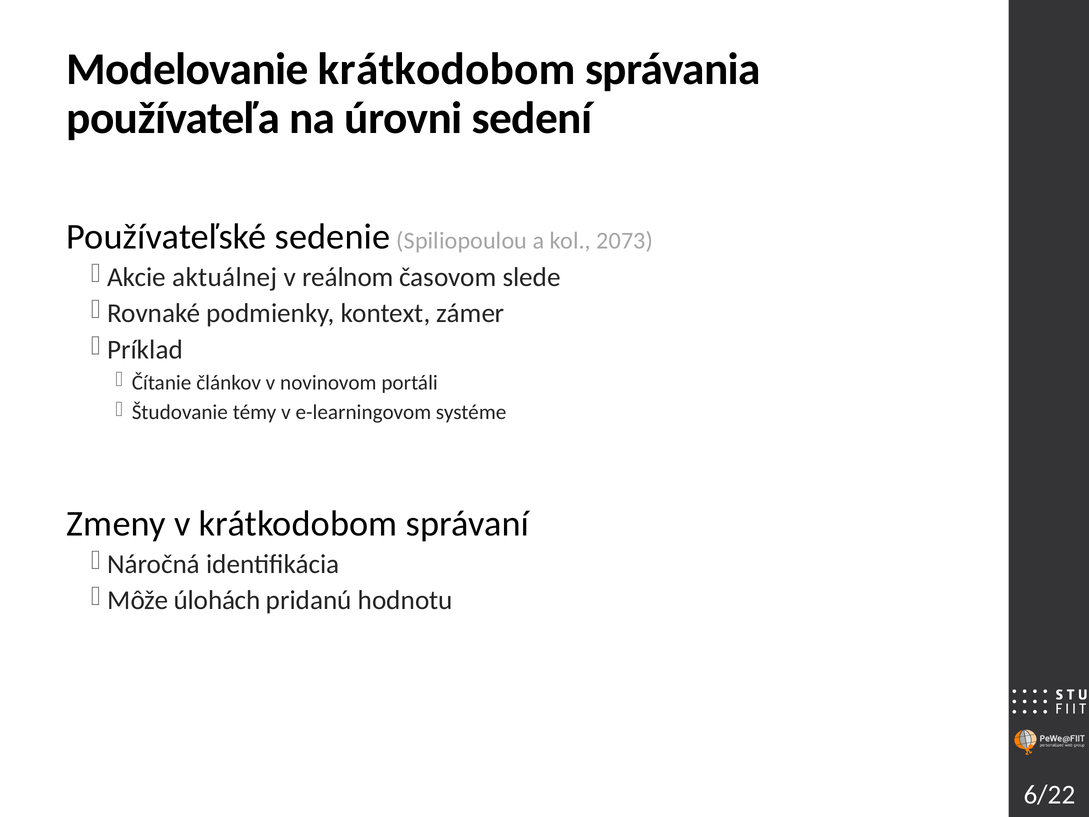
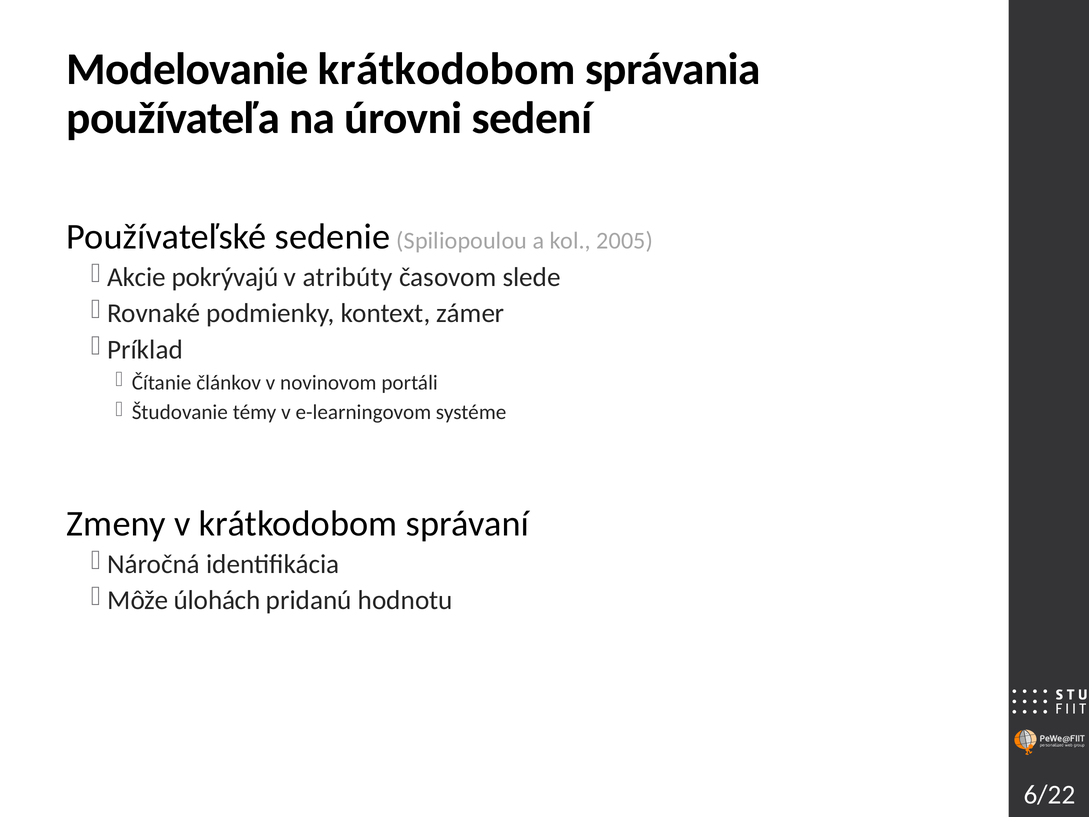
2073: 2073 -> 2005
aktuálnej: aktuálnej -> pokrývajú
reálnom: reálnom -> atribúty
